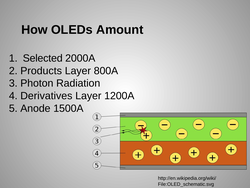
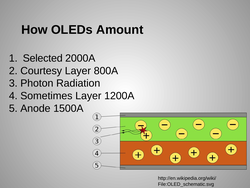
Products: Products -> Courtesy
Derivatives: Derivatives -> Sometimes
